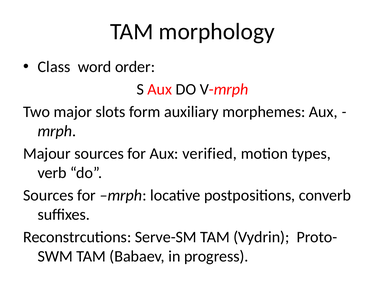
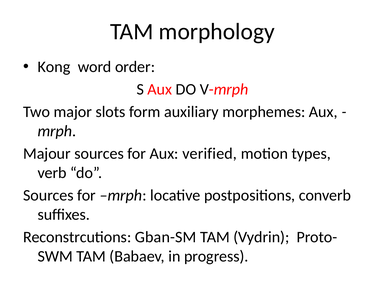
Class: Class -> Kong
Serve-SM: Serve-SM -> Gban-SM
